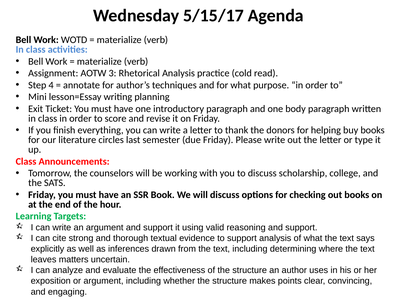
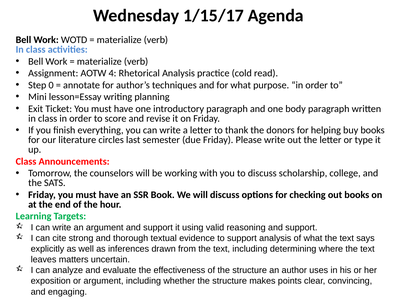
5/15/17: 5/15/17 -> 1/15/17
3: 3 -> 4
4: 4 -> 0
